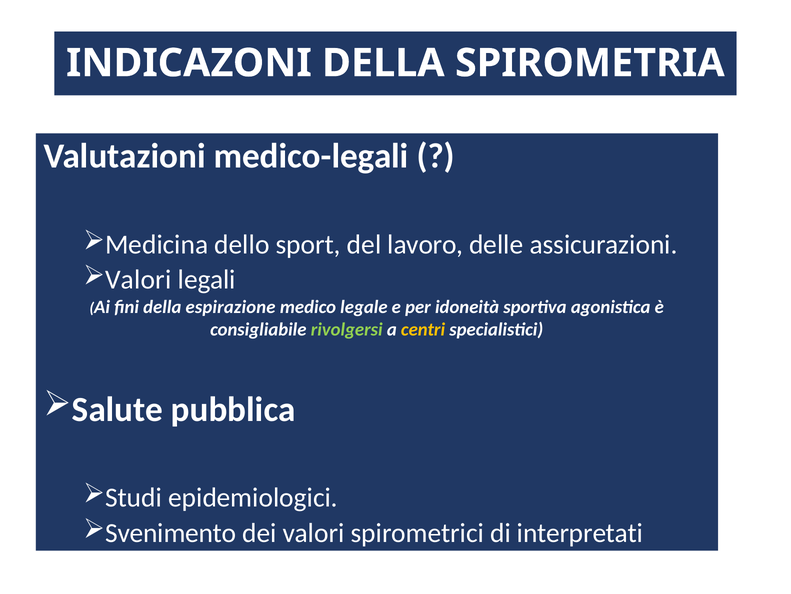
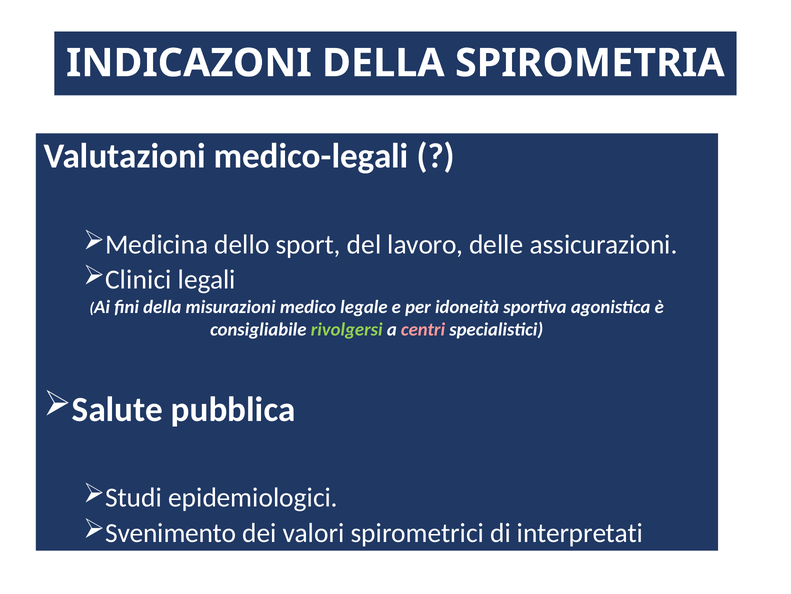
Valori at (138, 279): Valori -> Clinici
espirazione: espirazione -> misurazioni
centri colour: yellow -> pink
